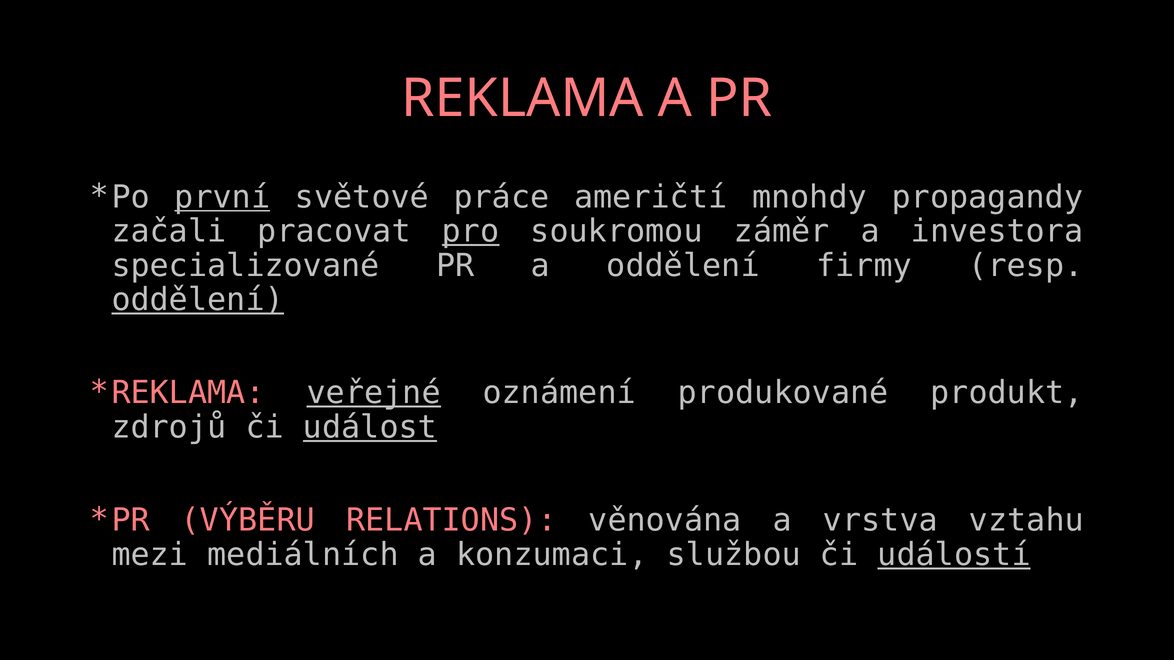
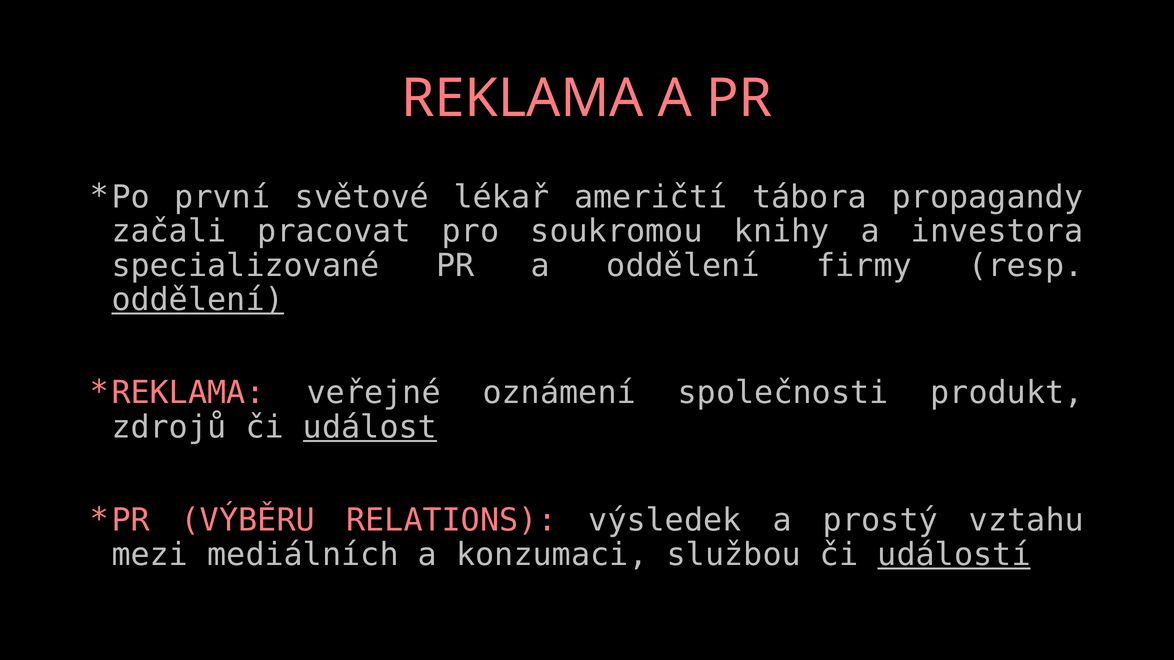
první underline: present -> none
práce: práce -> lékař
mnohdy: mnohdy -> tábora
pro underline: present -> none
záměr: záměr -> knihy
veřejné underline: present -> none
produkované: produkované -> společnosti
věnována: věnována -> výsledek
vrstva: vrstva -> prostý
